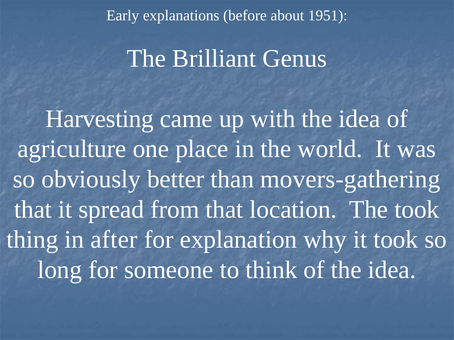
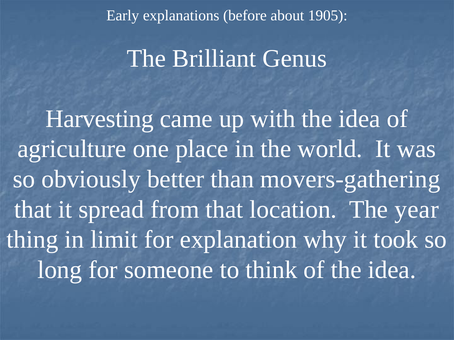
1951: 1951 -> 1905
The took: took -> year
after: after -> limit
